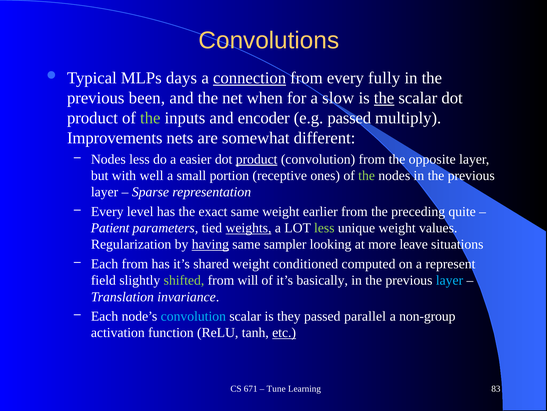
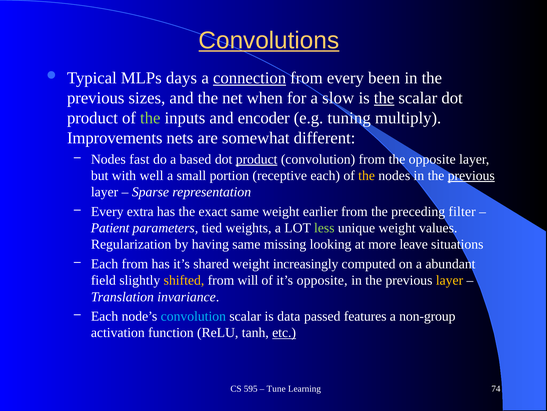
Convolutions underline: none -> present
fully: fully -> been
been: been -> sizes
e.g passed: passed -> tuning
Nodes less: less -> fast
easier: easier -> based
receptive ones: ones -> each
the at (367, 175) colour: light green -> yellow
previous at (471, 175) underline: none -> present
level: level -> extra
quite: quite -> filter
weights underline: present -> none
having underline: present -> none
sampler: sampler -> missing
conditioned: conditioned -> increasingly
represent: represent -> abundant
shifted colour: light green -> yellow
it’s basically: basically -> opposite
layer at (450, 280) colour: light blue -> yellow
they: they -> data
parallel: parallel -> features
671: 671 -> 595
83: 83 -> 74
